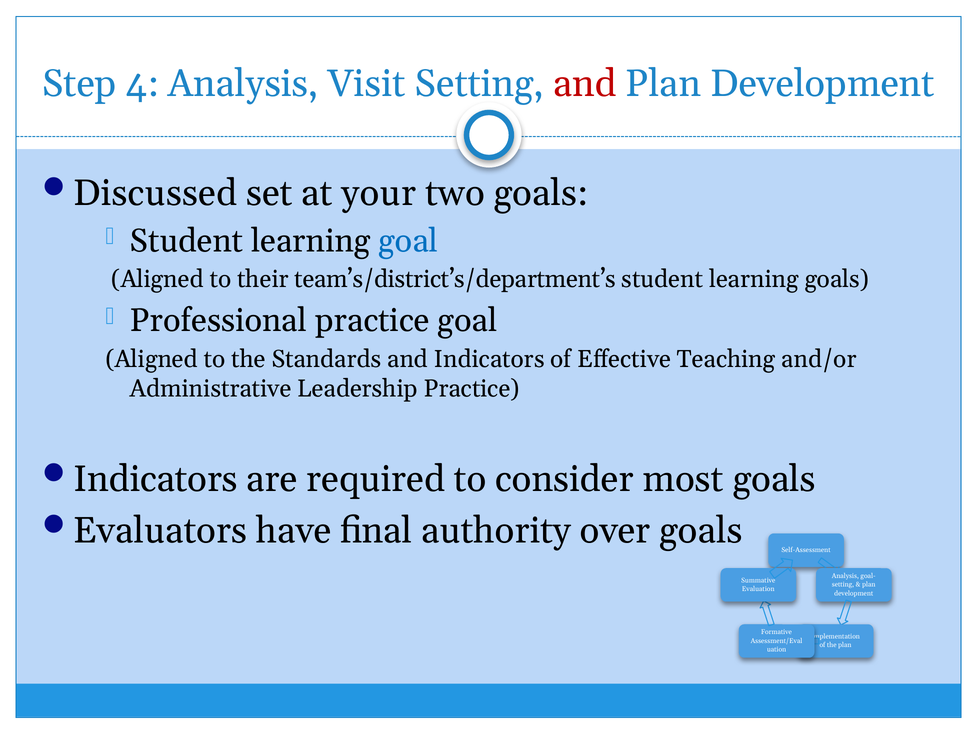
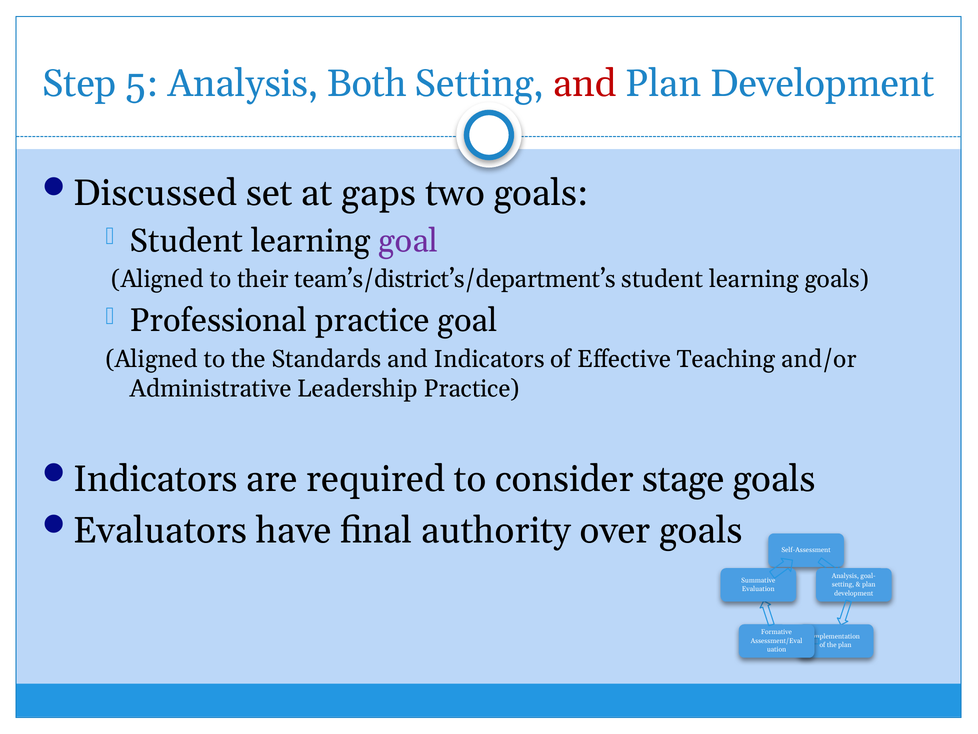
4: 4 -> 5
Visit: Visit -> Both
your: your -> gaps
goal at (408, 241) colour: blue -> purple
most: most -> stage
